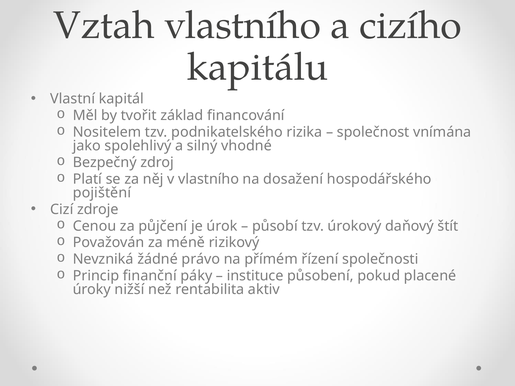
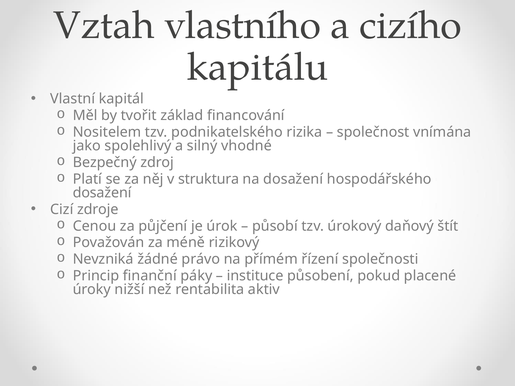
v vlastního: vlastního -> struktura
pojištění at (102, 193): pojištění -> dosažení
